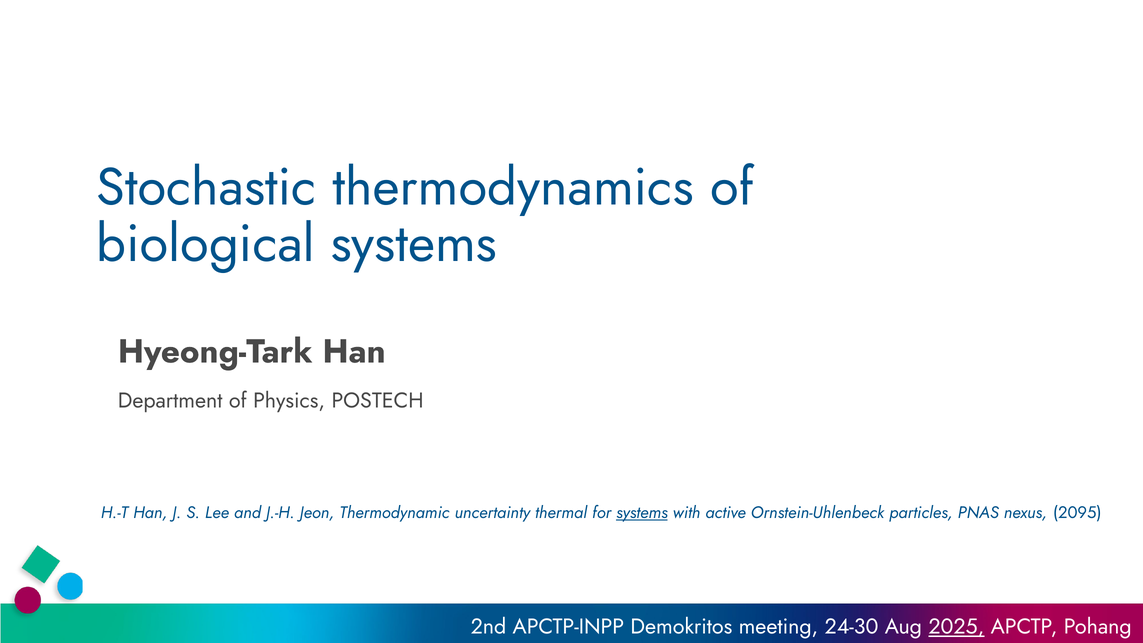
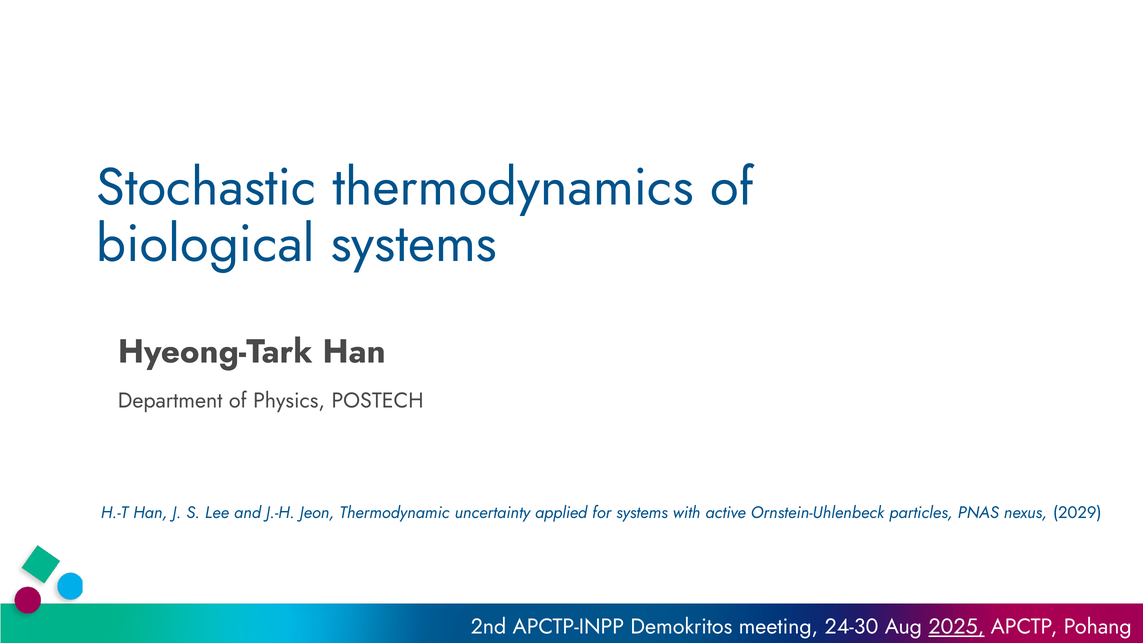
thermal: thermal -> applied
systems at (642, 513) underline: present -> none
2095: 2095 -> 2029
